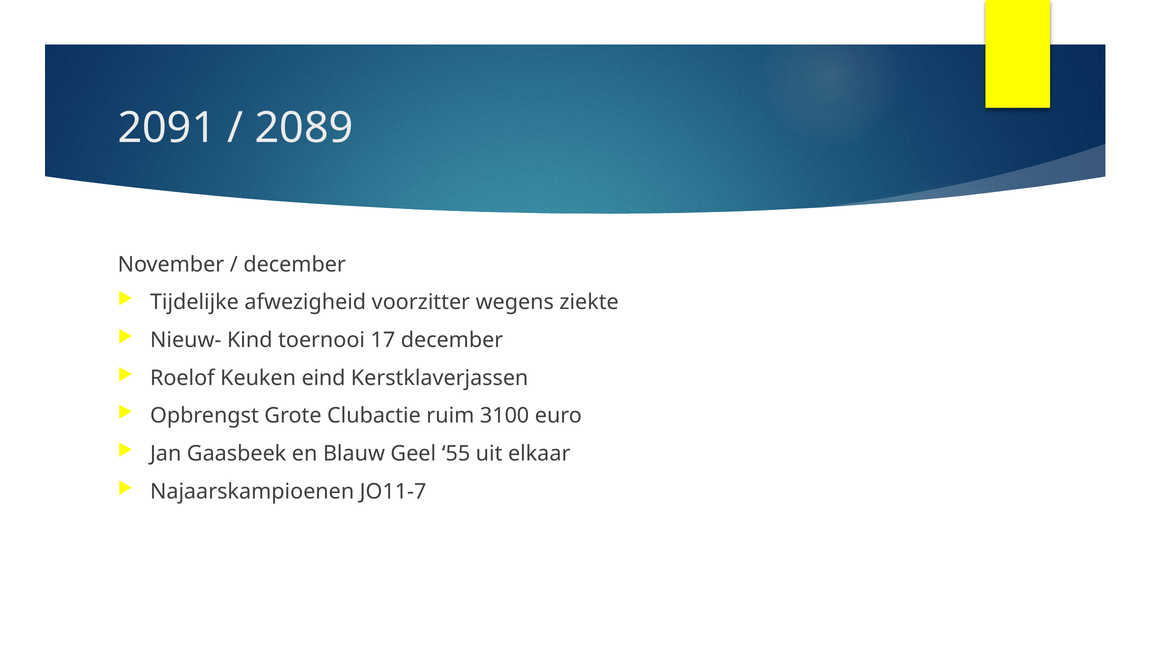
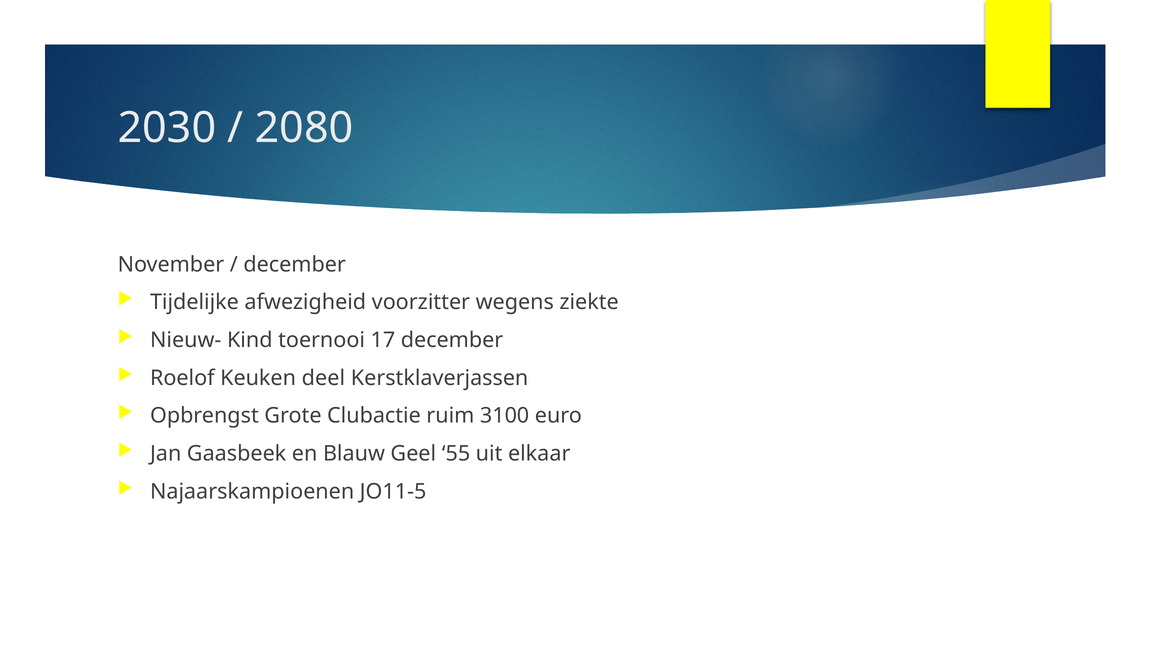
2091: 2091 -> 2030
2089: 2089 -> 2080
eind: eind -> deel
JO11-7: JO11-7 -> JO11-5
